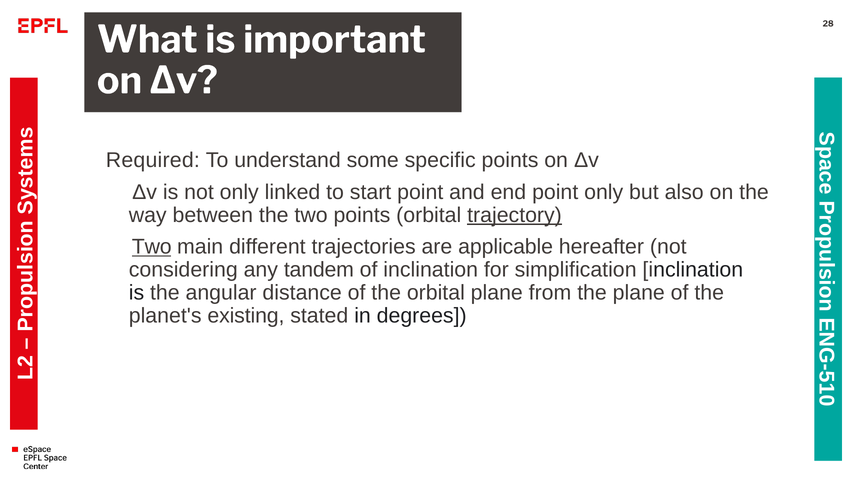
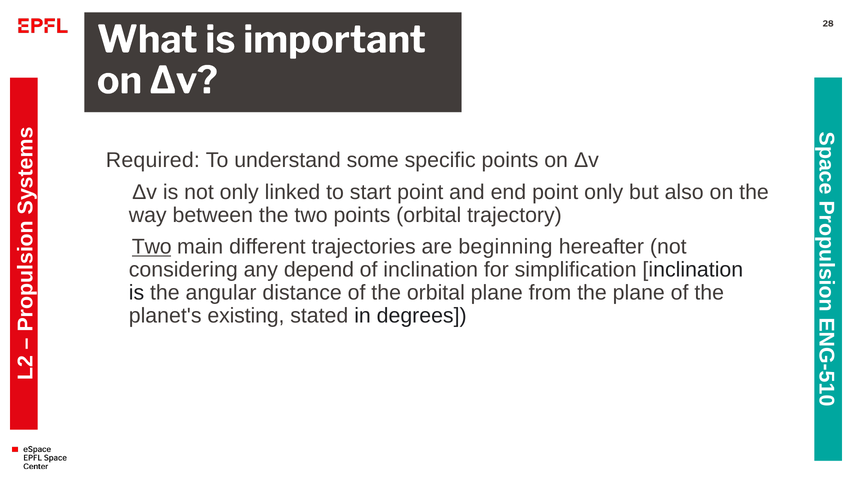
trajectory underline: present -> none
applicable: applicable -> beginning
tandem: tandem -> depend
